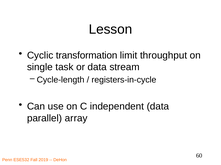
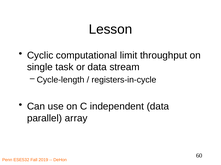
transformation: transformation -> computational
